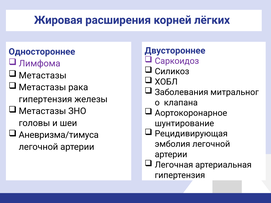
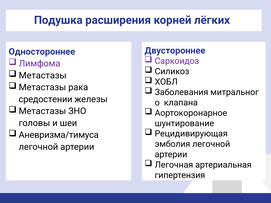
Жировая: Жировая -> Подушка
гипертензия at (45, 99): гипертензия -> средостении
